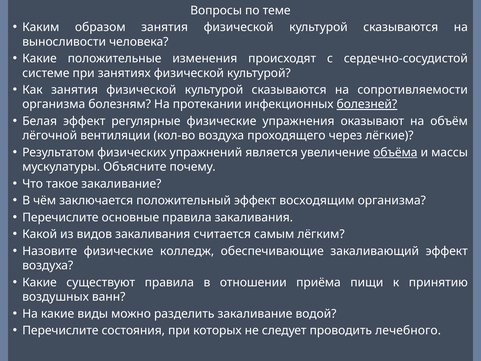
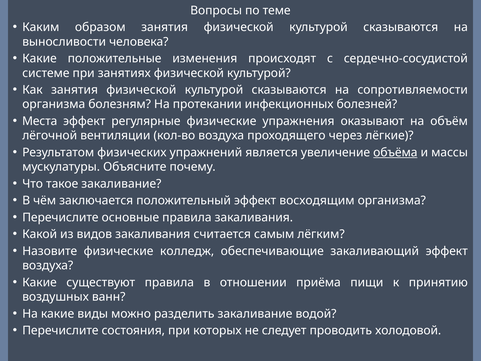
болезней underline: present -> none
Белая: Белая -> Места
лечебного: лечебного -> холодовой
